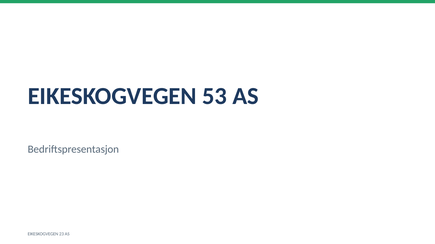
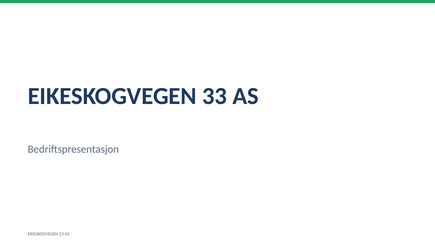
53: 53 -> 33
